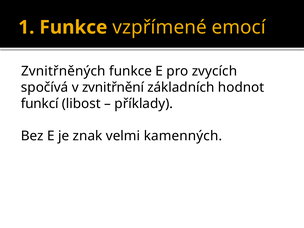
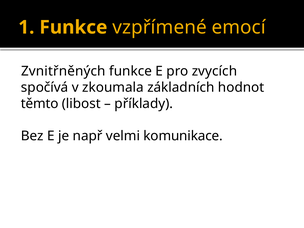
zvnitřnění: zvnitřnění -> zkoumala
funkcí: funkcí -> těmto
znak: znak -> např
kamenných: kamenných -> komunikace
